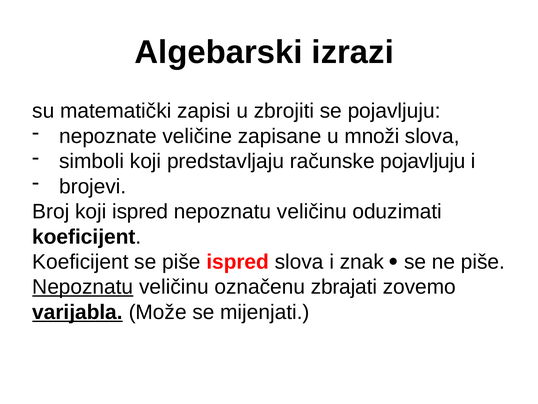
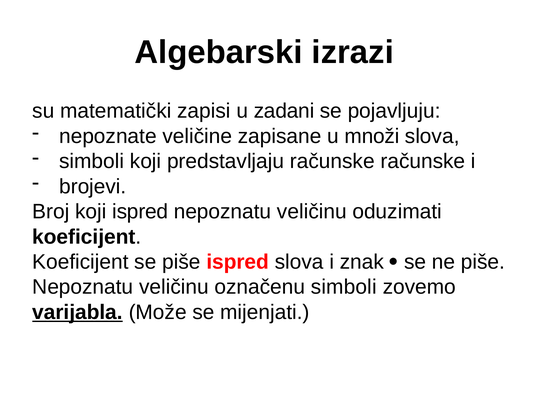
zbrojiti: zbrojiti -> zadani
računske pojavljuju: pojavljuju -> računske
Nepoznatu at (83, 287) underline: present -> none
označenu zbrajati: zbrajati -> simboli
